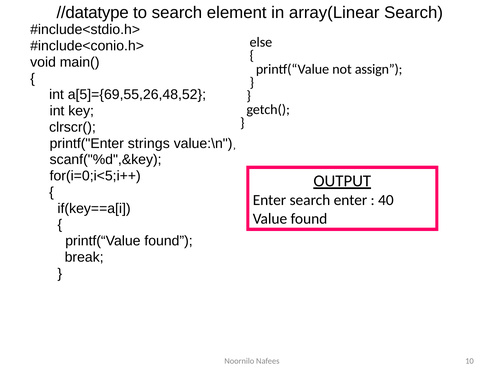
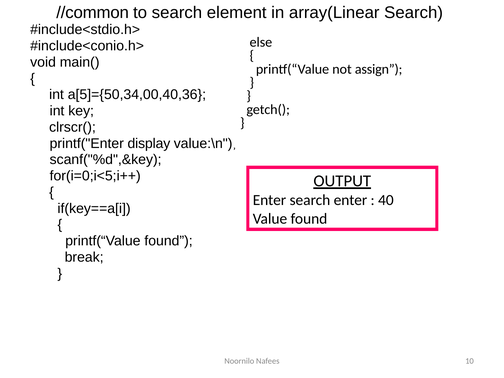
//datatype: //datatype -> //common
a[5]={69,55,26,48,52: a[5]={69,55,26,48,52 -> a[5]={50,34,00,40,36
strings: strings -> display
